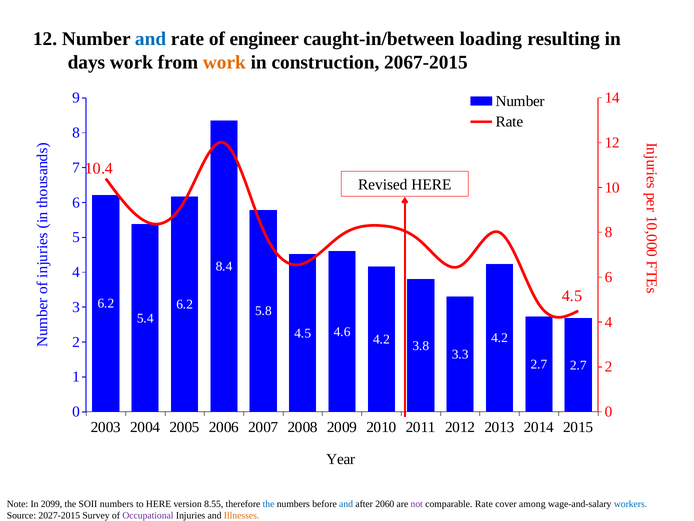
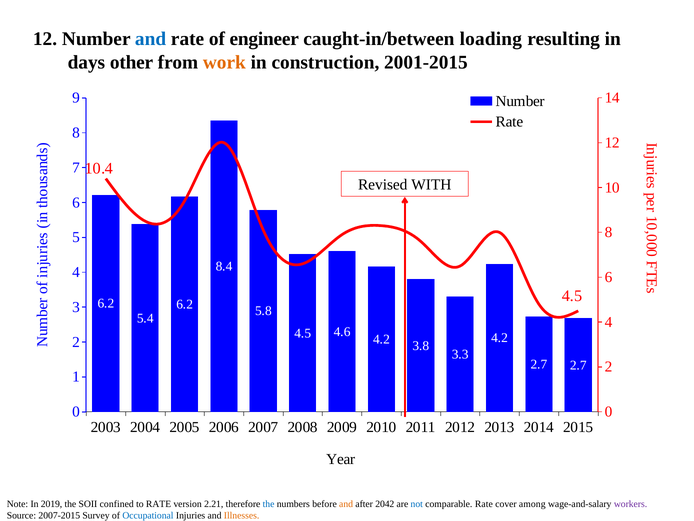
days work: work -> other
2067-2015: 2067-2015 -> 2001-2015
Revised HERE: HERE -> WITH
2099: 2099 -> 2019
SOII numbers: numbers -> confined
to HERE: HERE -> RATE
8.55: 8.55 -> 2.21
and at (346, 503) colour: blue -> orange
2060: 2060 -> 2042
not colour: purple -> blue
workers colour: blue -> purple
2027-2015: 2027-2015 -> 2007-2015
Occupational colour: purple -> blue
